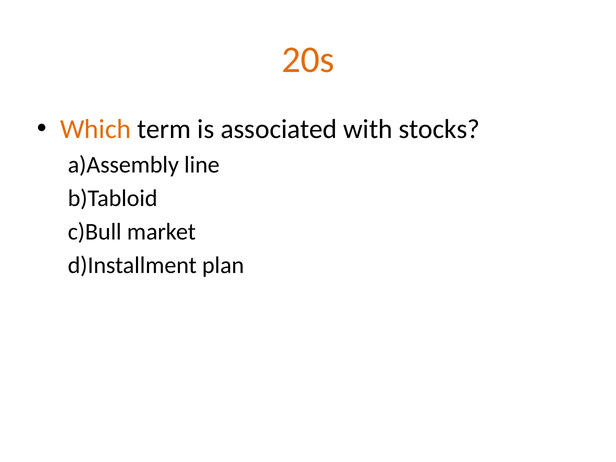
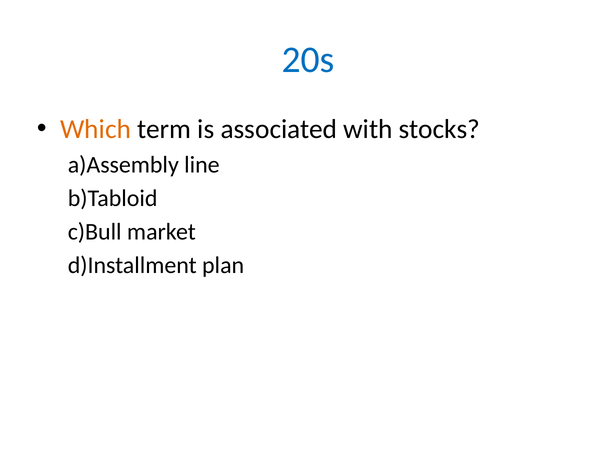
20s colour: orange -> blue
